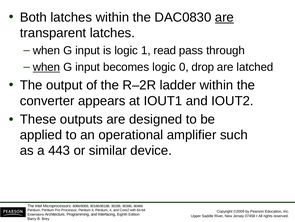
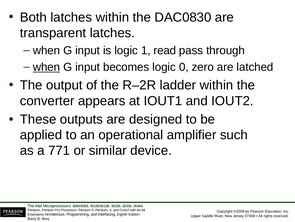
are at (224, 17) underline: present -> none
drop: drop -> zero
443: 443 -> 771
